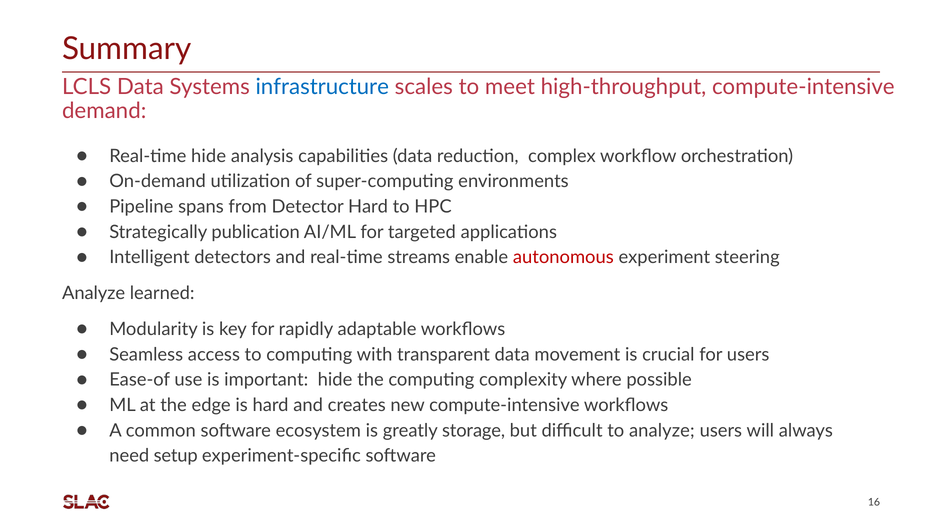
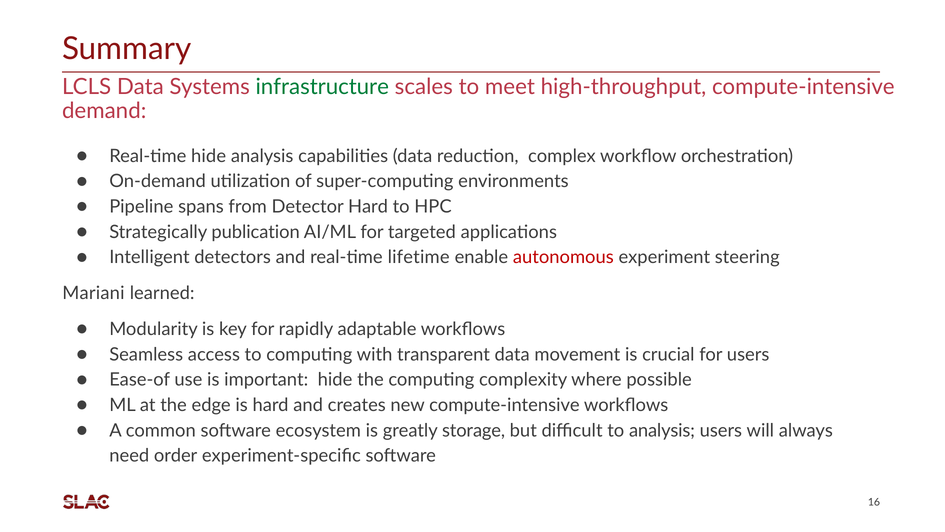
infrastructure colour: blue -> green
streams: streams -> lifetime
Analyze at (94, 293): Analyze -> Mariani
to analyze: analyze -> analysis
setup: setup -> order
